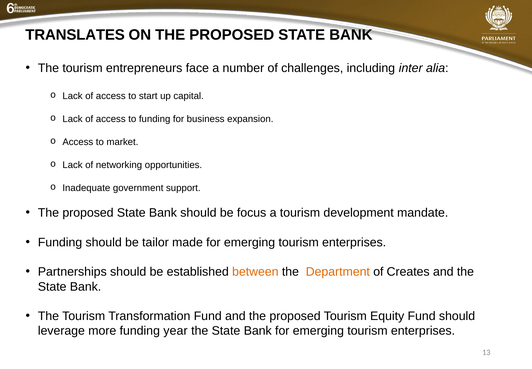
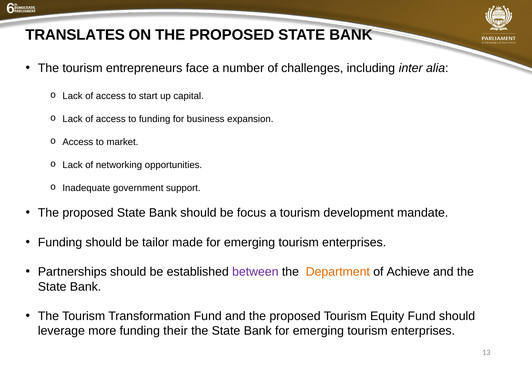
between colour: orange -> purple
Creates: Creates -> Achieve
year: year -> their
